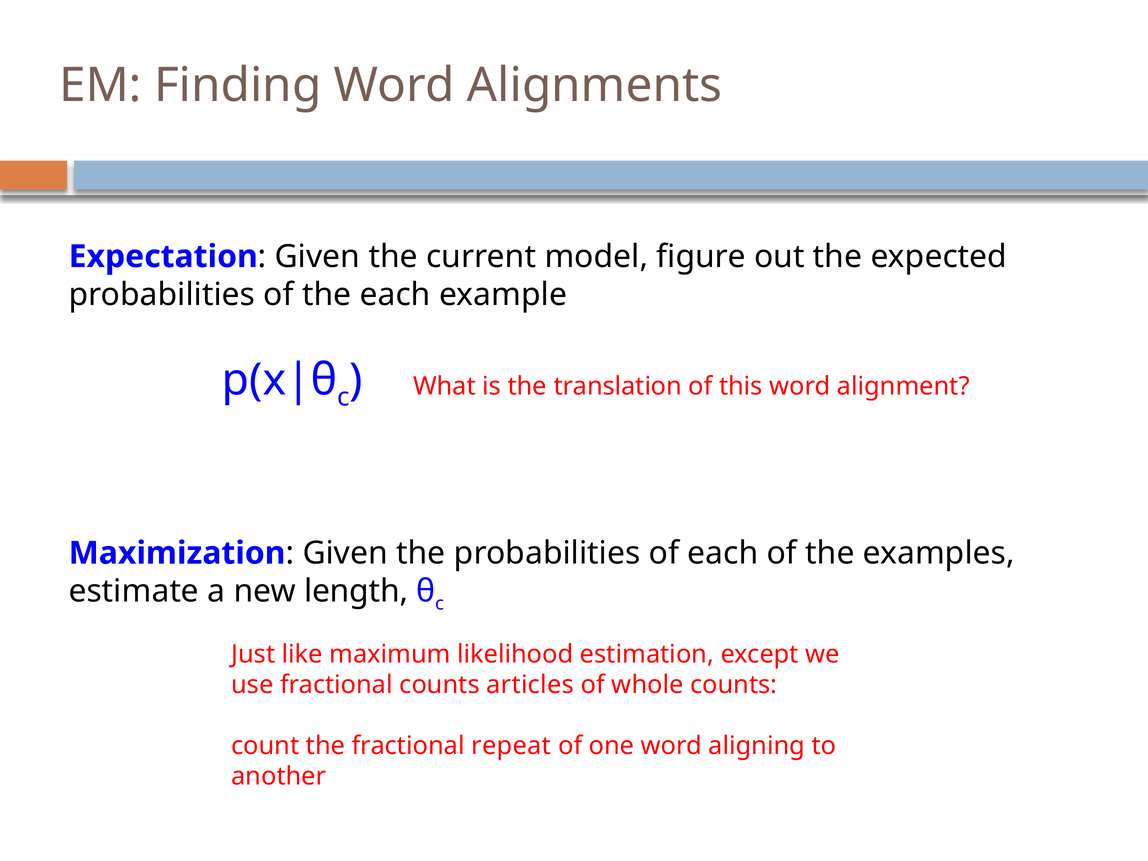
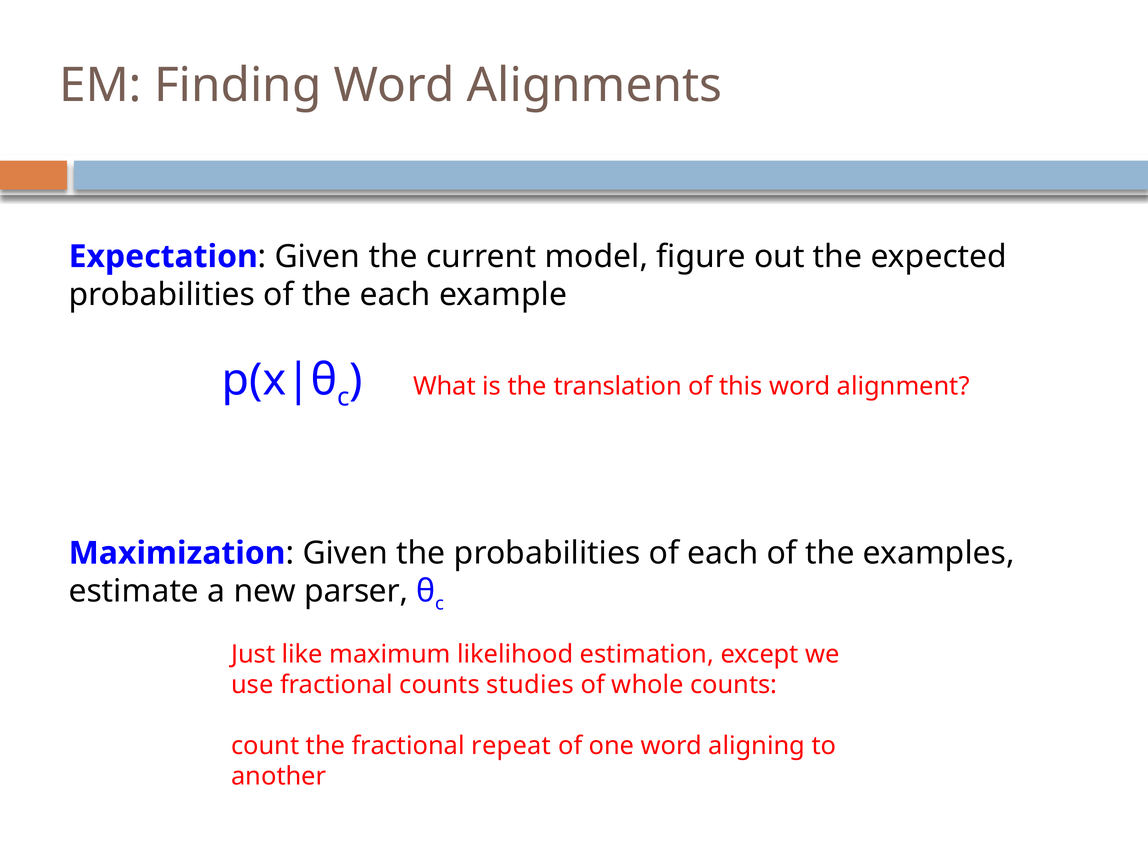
length: length -> parser
articles: articles -> studies
